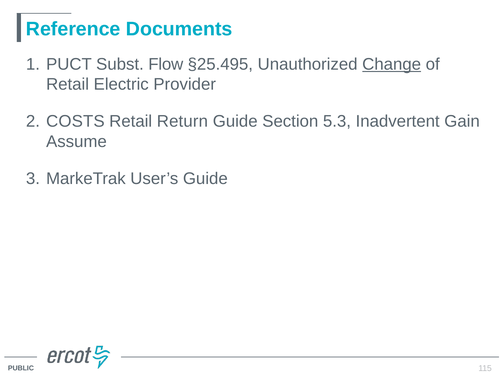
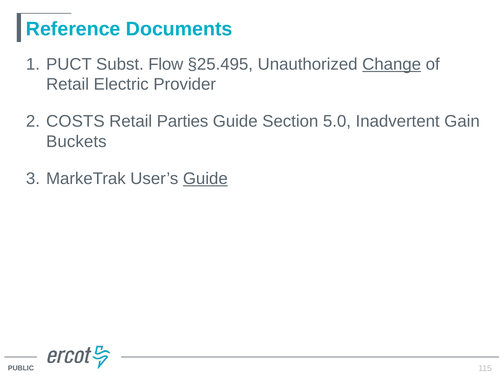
Return: Return -> Parties
5.3: 5.3 -> 5.0
Assume: Assume -> Buckets
Guide at (205, 179) underline: none -> present
